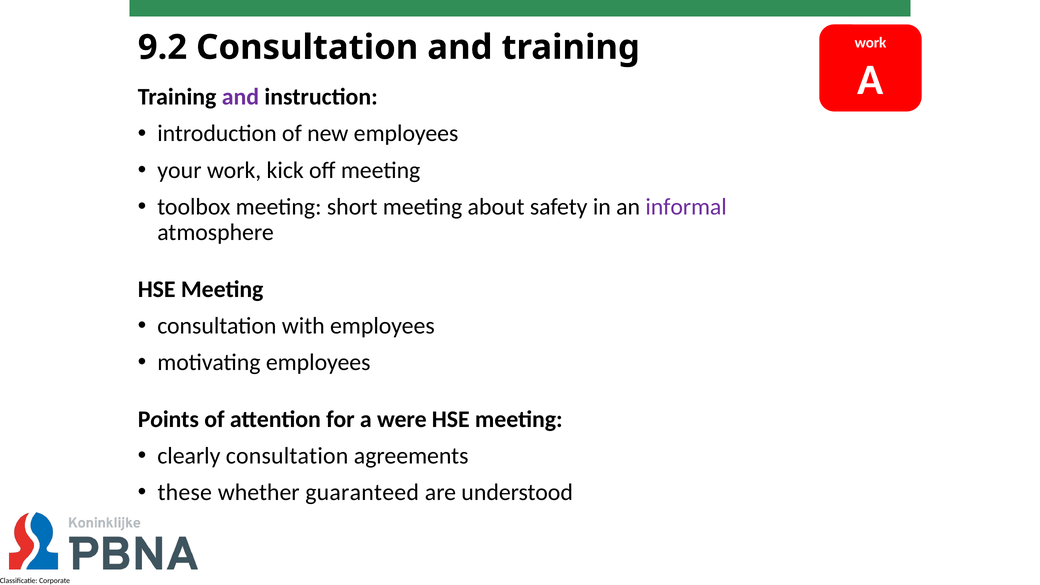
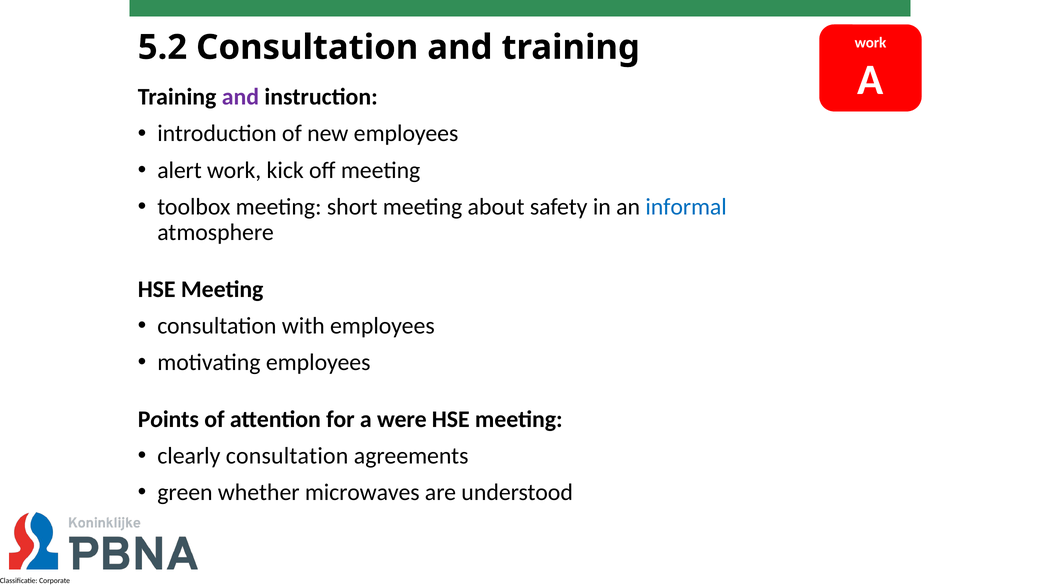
9.2: 9.2 -> 5.2
your: your -> alert
informal colour: purple -> blue
these: these -> green
guaranteed: guaranteed -> microwaves
